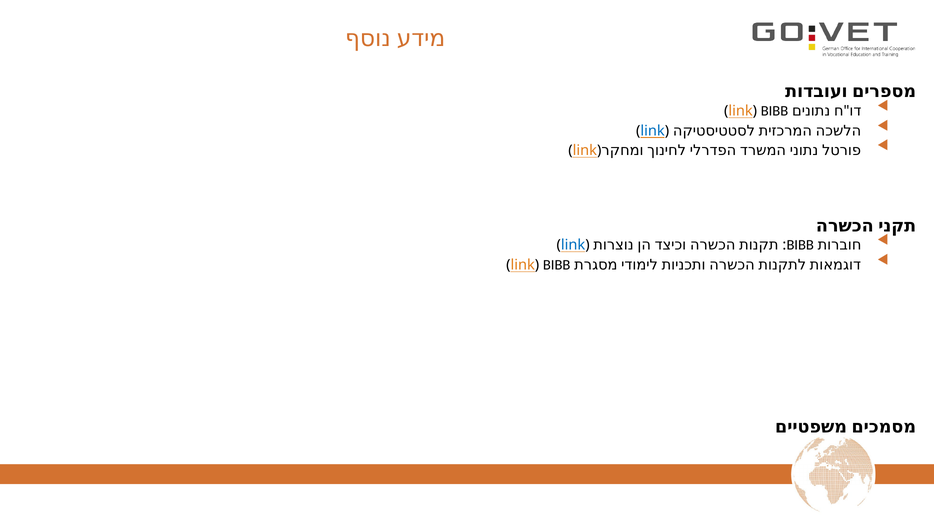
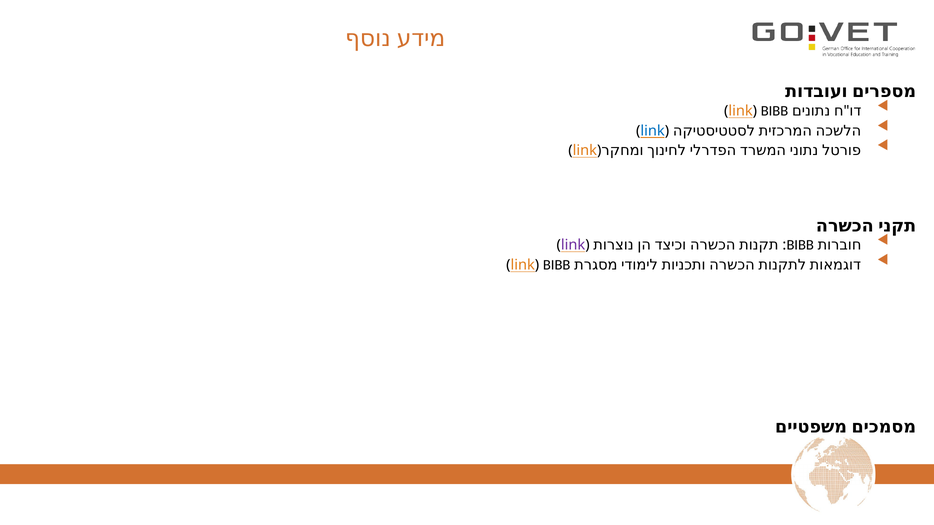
link at (573, 245) colour: blue -> purple
